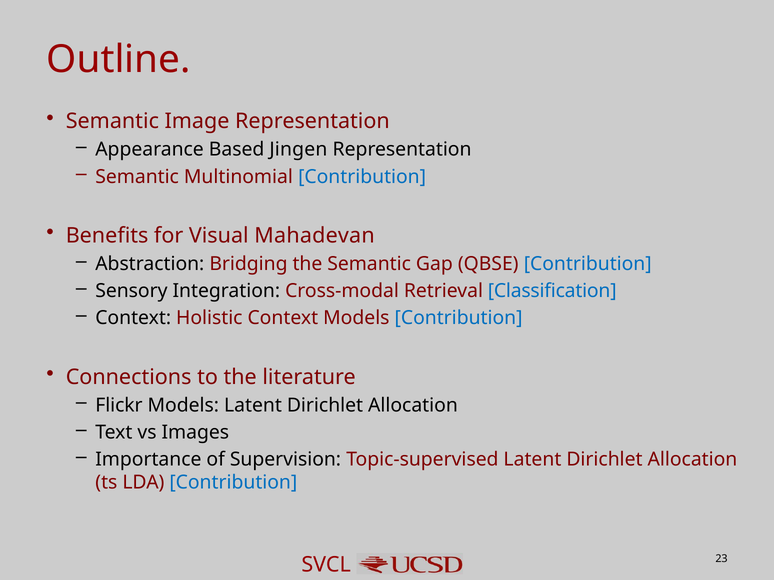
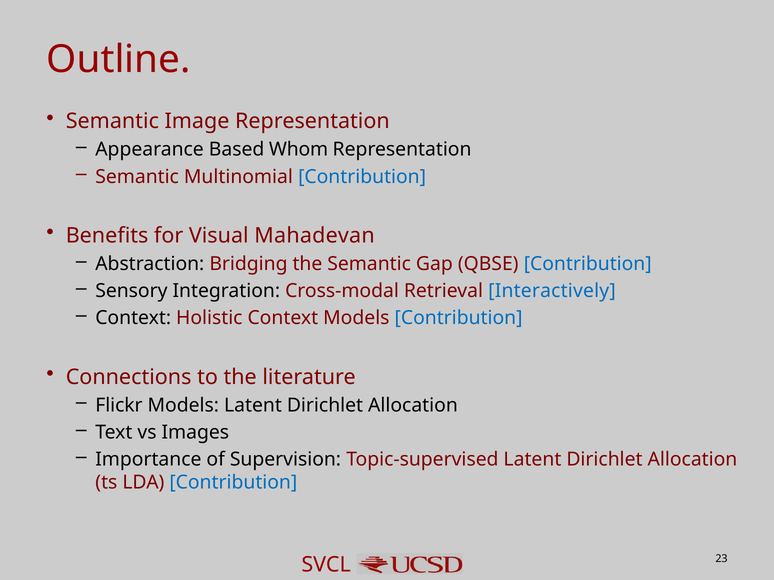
Jingen: Jingen -> Whom
Classification: Classification -> Interactively
